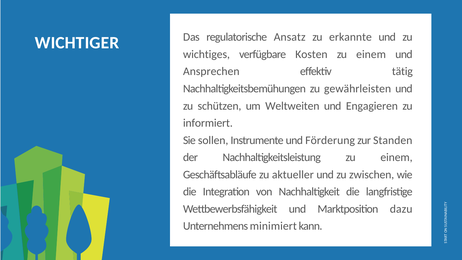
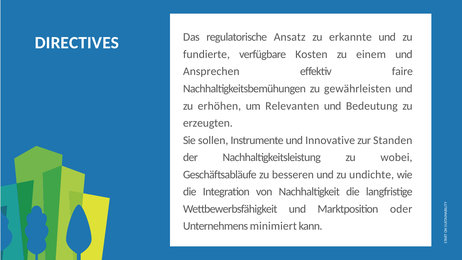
WICHTIGER: WICHTIGER -> DIRECTIVES
wichtiges: wichtiges -> fundierte
tätig: tätig -> faire
schützen: schützen -> erhöhen
Weltweiten: Weltweiten -> Relevanten
Engagieren: Engagieren -> Bedeutung
informiert: informiert -> erzeugten
Förderung: Förderung -> Innovative
Nachhaltigkeitsleistung zu einem: einem -> wobei
aktueller: aktueller -> besseren
zwischen: zwischen -> undichte
dazu: dazu -> oder
